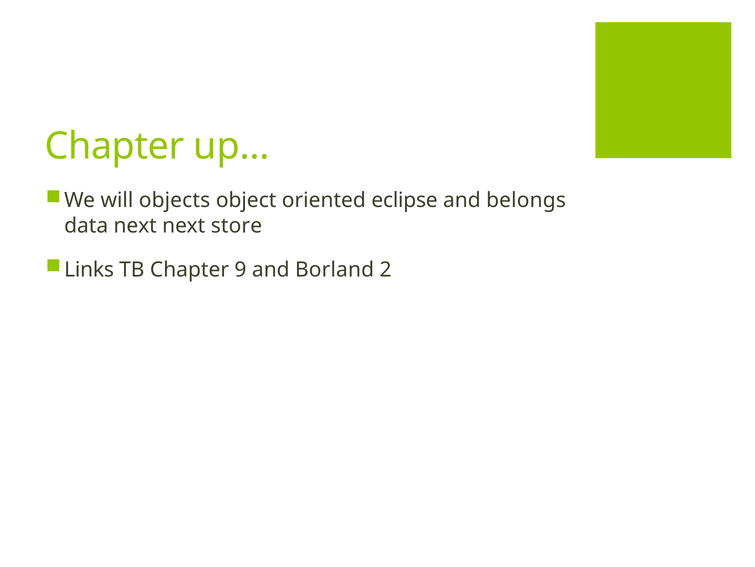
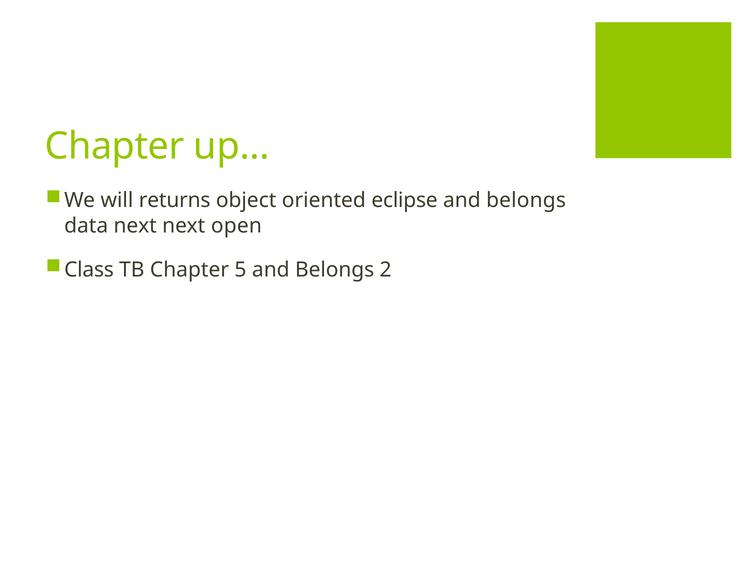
objects: objects -> returns
store: store -> open
Links: Links -> Class
9: 9 -> 5
Borland at (335, 270): Borland -> Belongs
